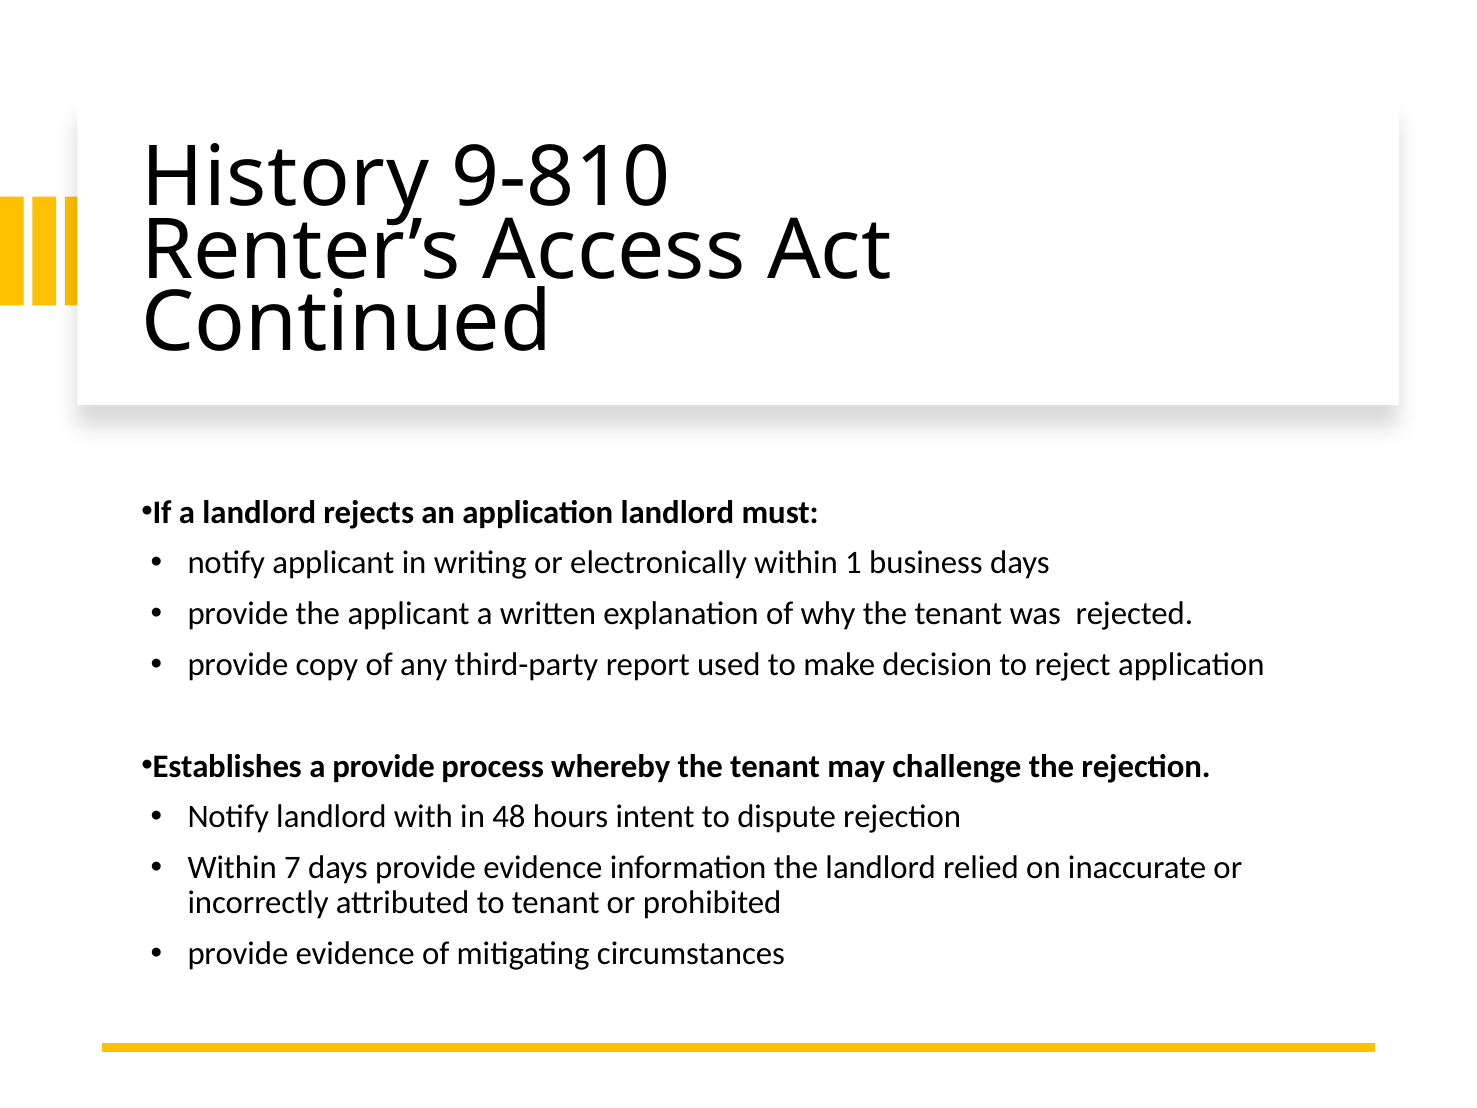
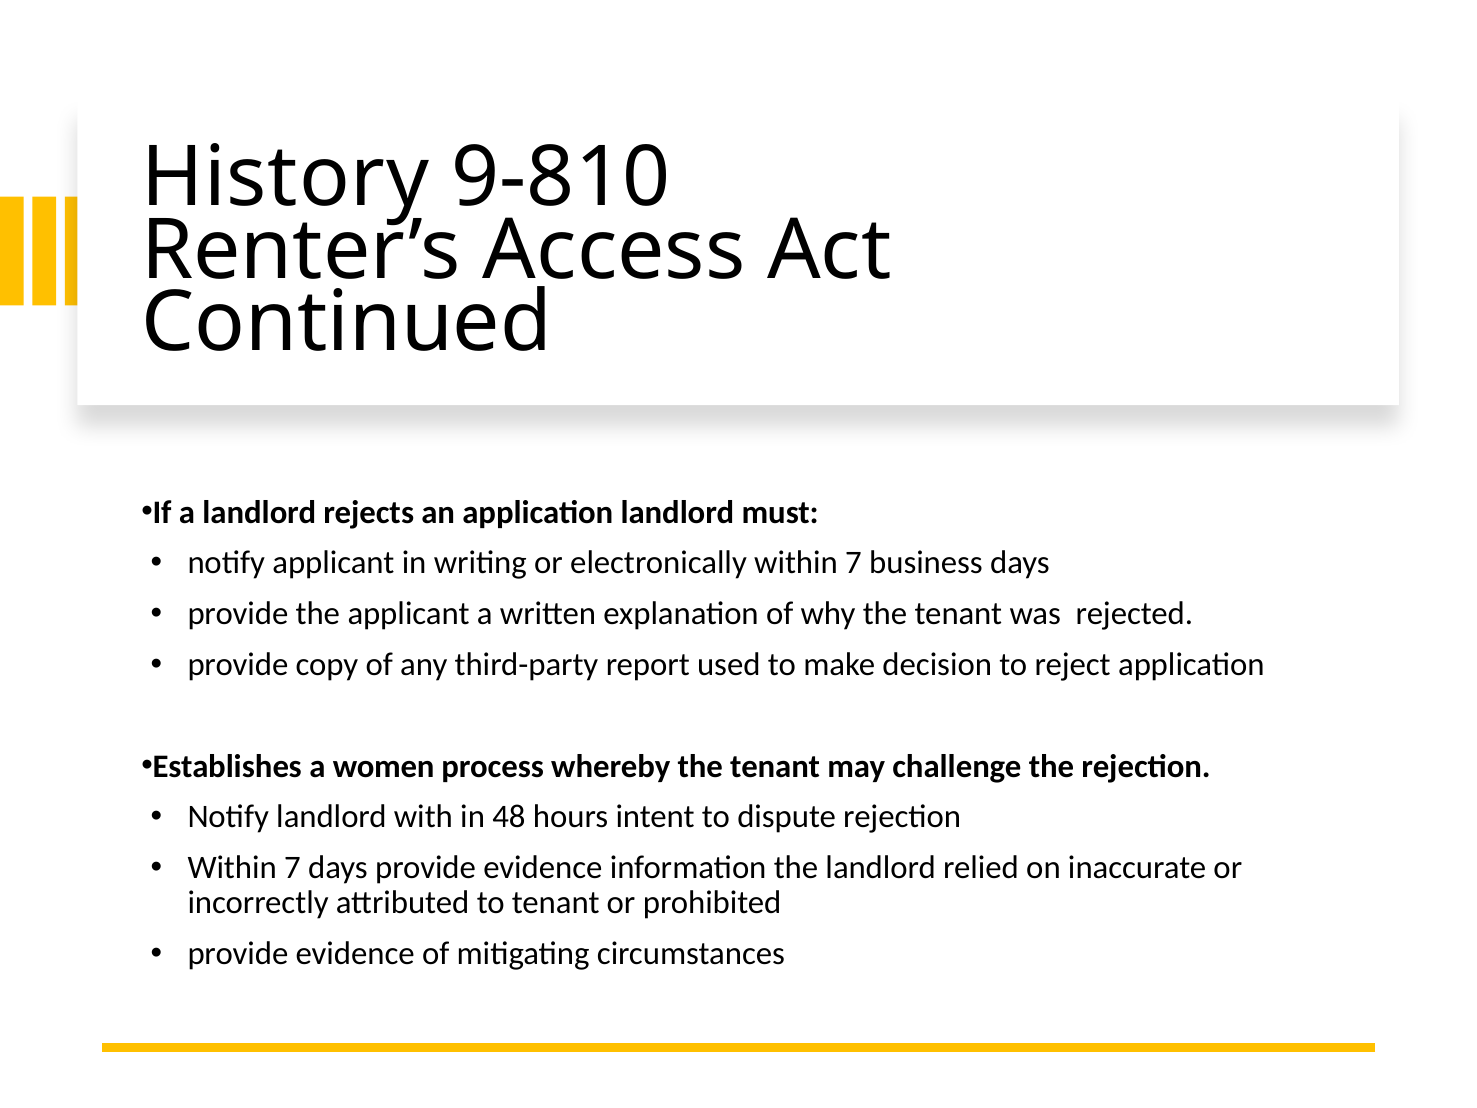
electronically within 1: 1 -> 7
a provide: provide -> women
